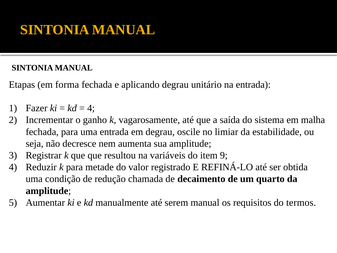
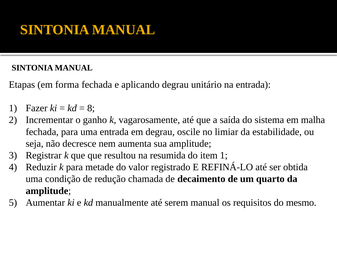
4 at (91, 108): 4 -> 8
variáveis: variáveis -> resumida
item 9: 9 -> 1
termos: termos -> mesmo
